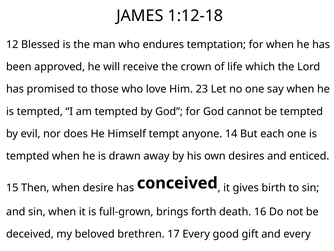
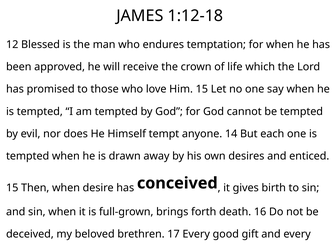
Him 23: 23 -> 15
